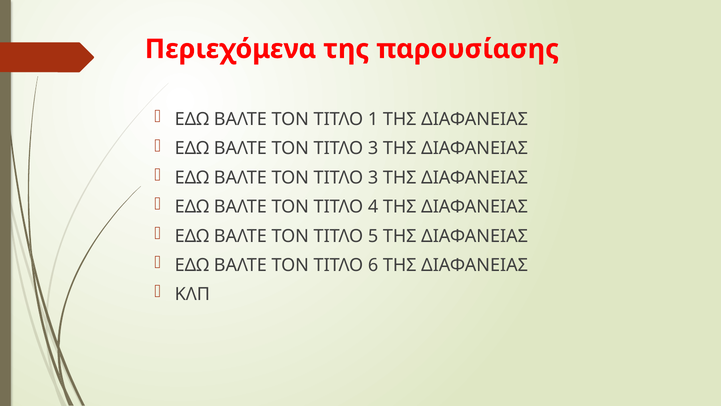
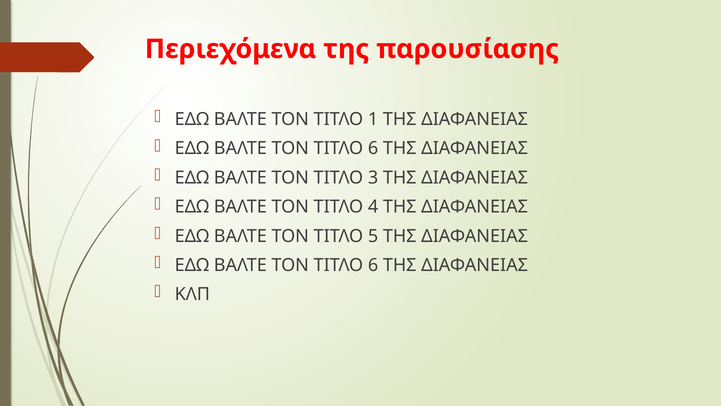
3 at (373, 148): 3 -> 6
